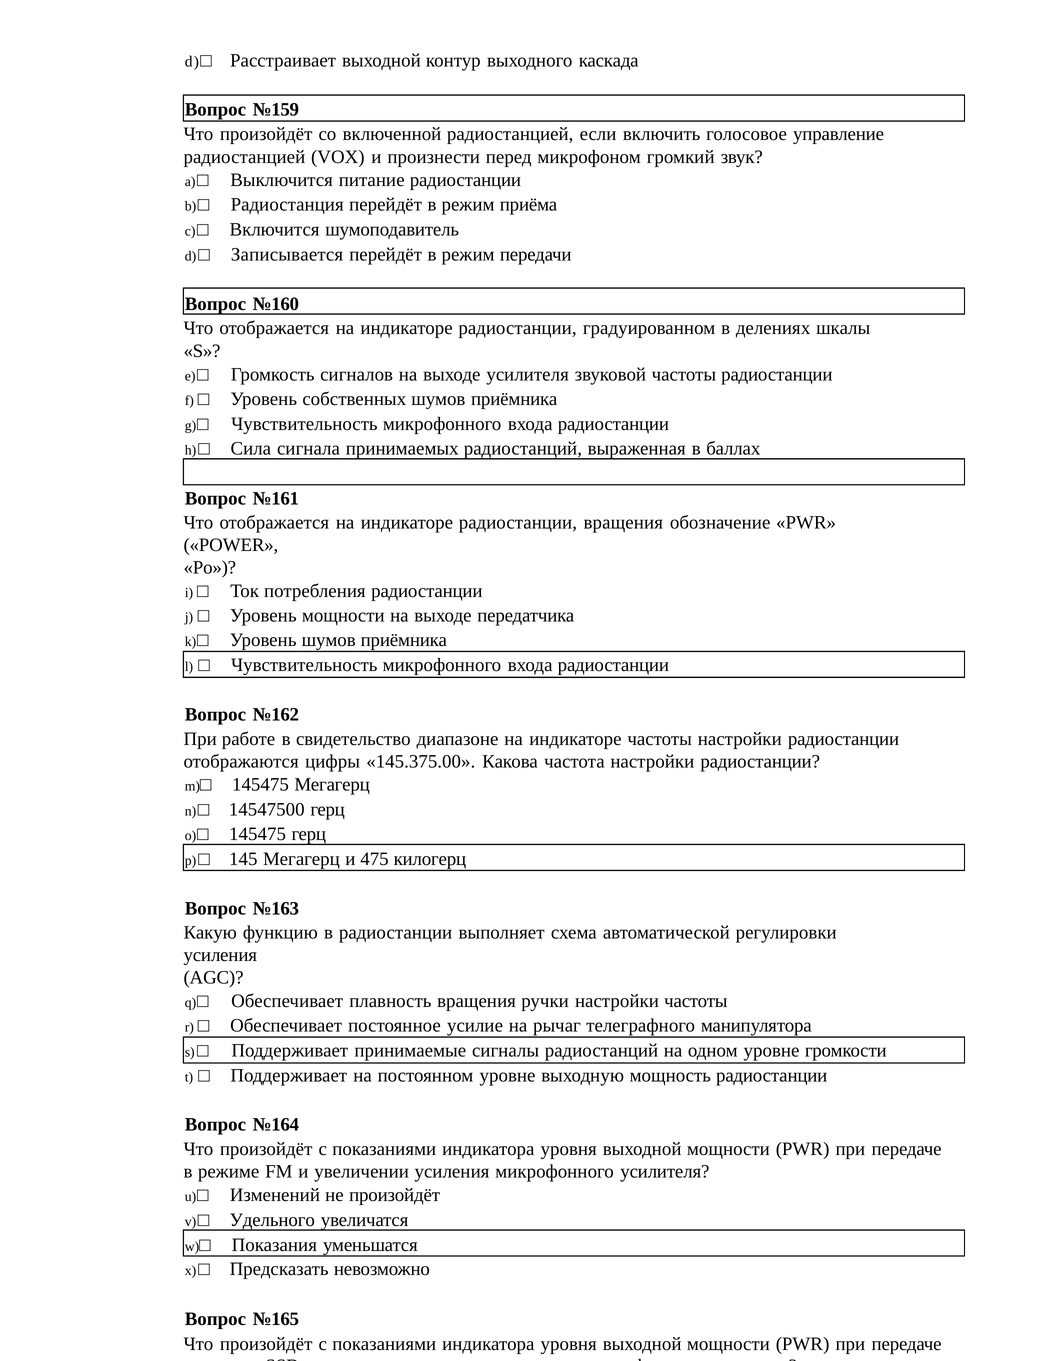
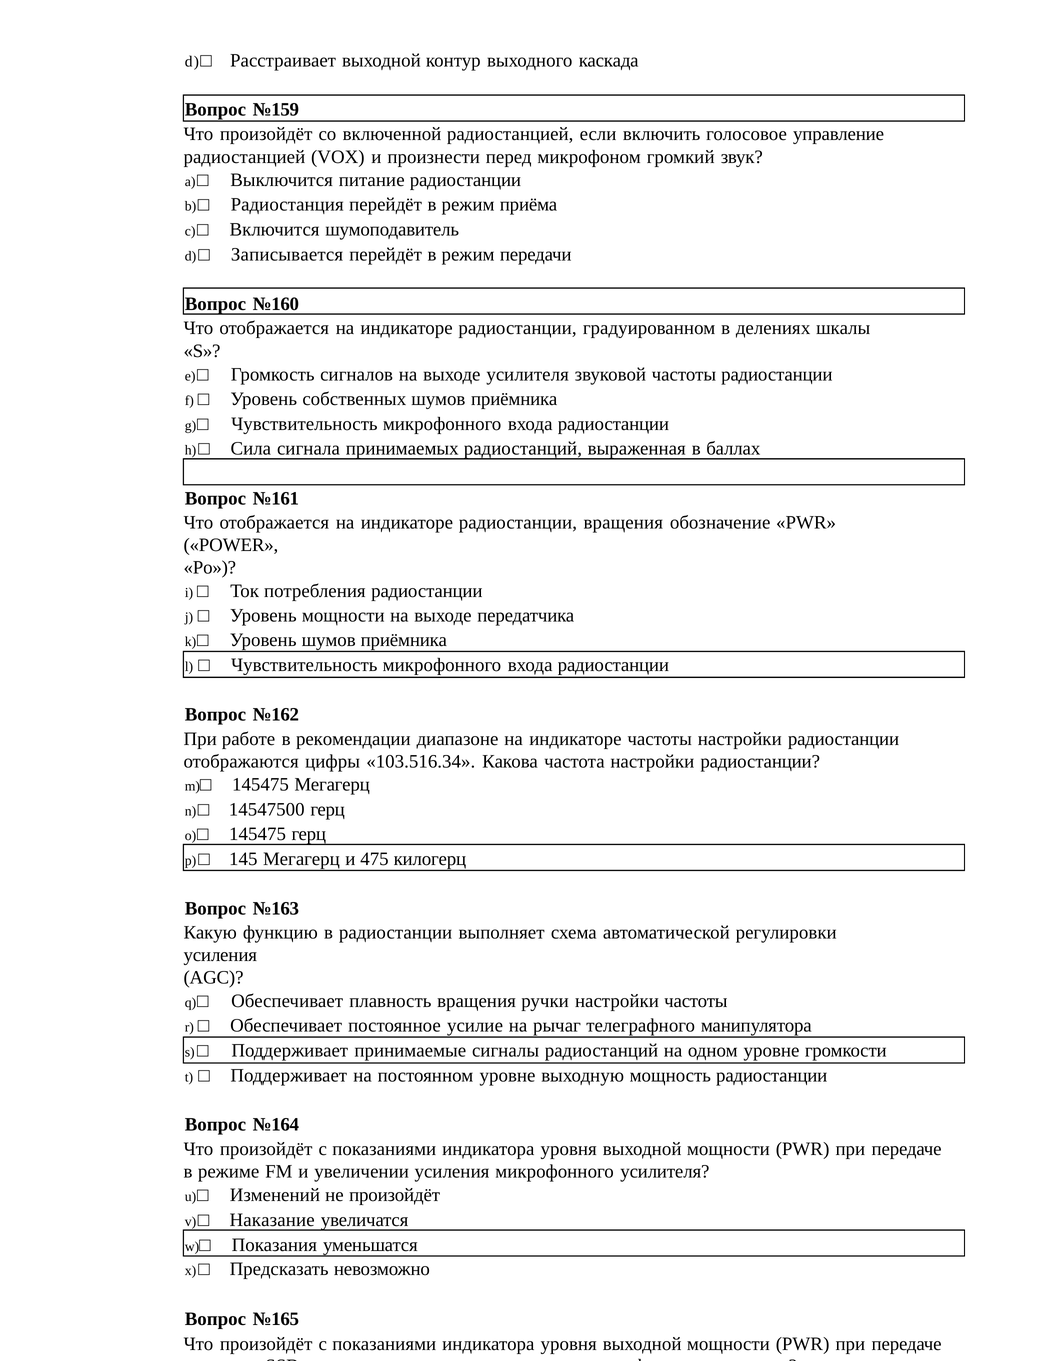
свидетельство: свидетельство -> рекомендации
145.375.00: 145.375.00 -> 103.516.34
Удельного: Удельного -> Наказание
